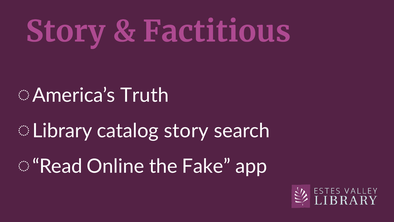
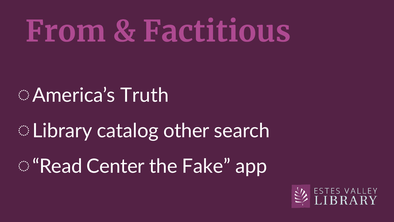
Story at (66, 32): Story -> From
catalog story: story -> other
Online: Online -> Center
